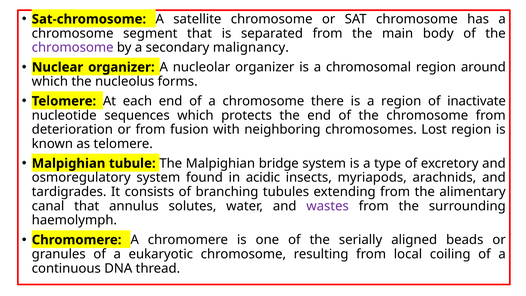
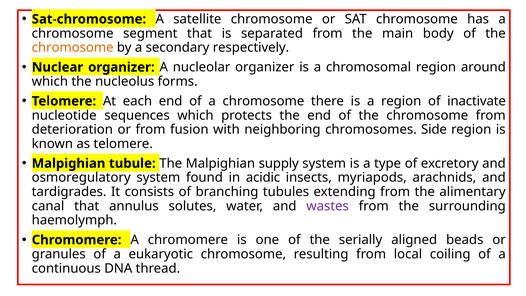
chromosome at (73, 48) colour: purple -> orange
malignancy: malignancy -> respectively
Lost: Lost -> Side
bridge: bridge -> supply
